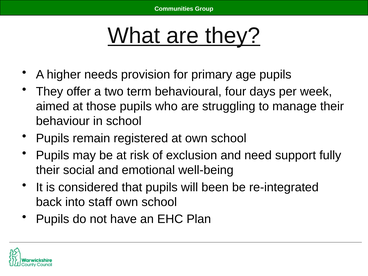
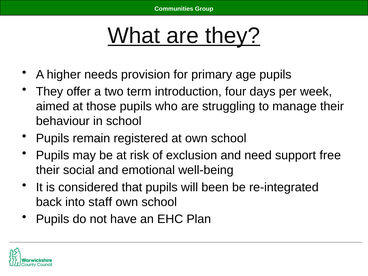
behavioural: behavioural -> introduction
fully: fully -> free
